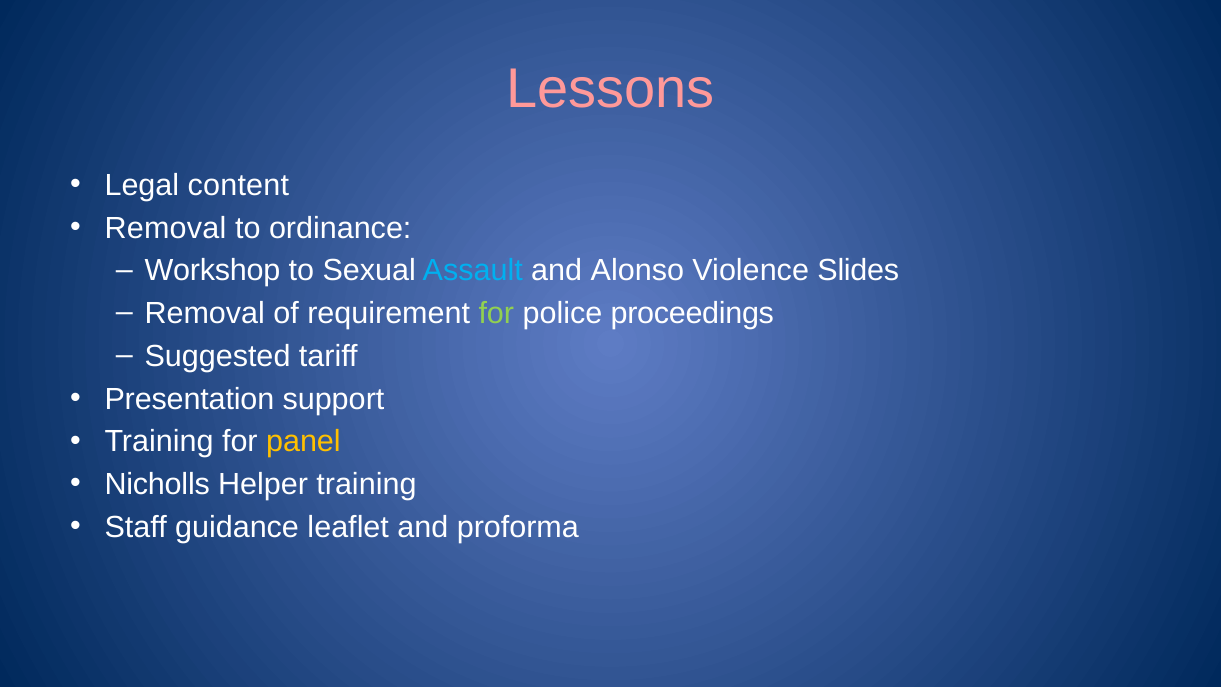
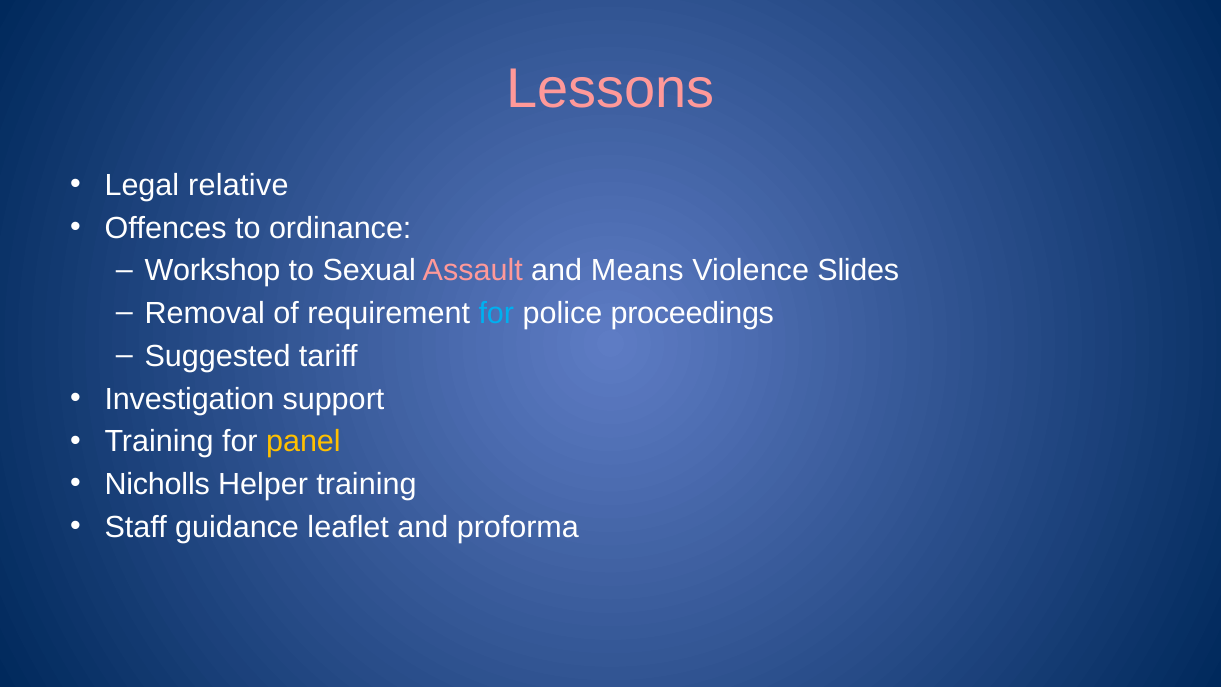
content: content -> relative
Removal at (165, 228): Removal -> Offences
Assault colour: light blue -> pink
Alonso: Alonso -> Means
for at (496, 313) colour: light green -> light blue
Presentation: Presentation -> Investigation
